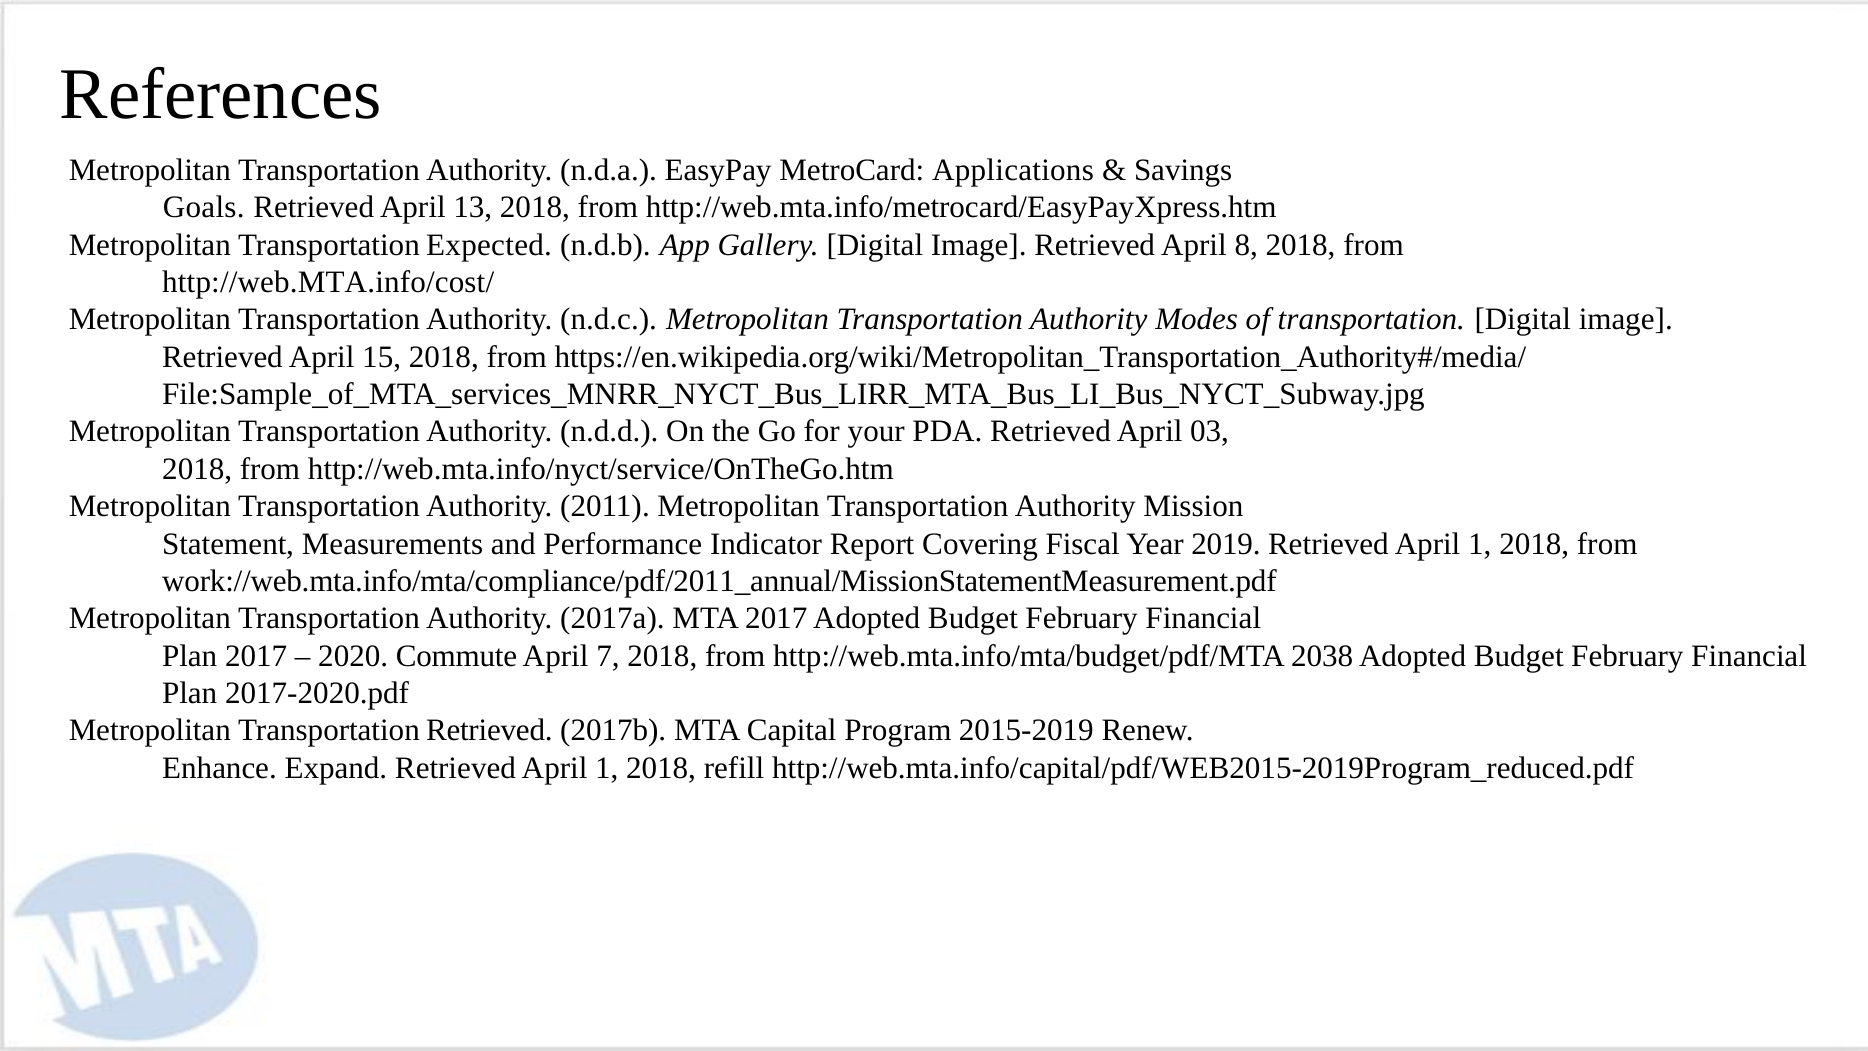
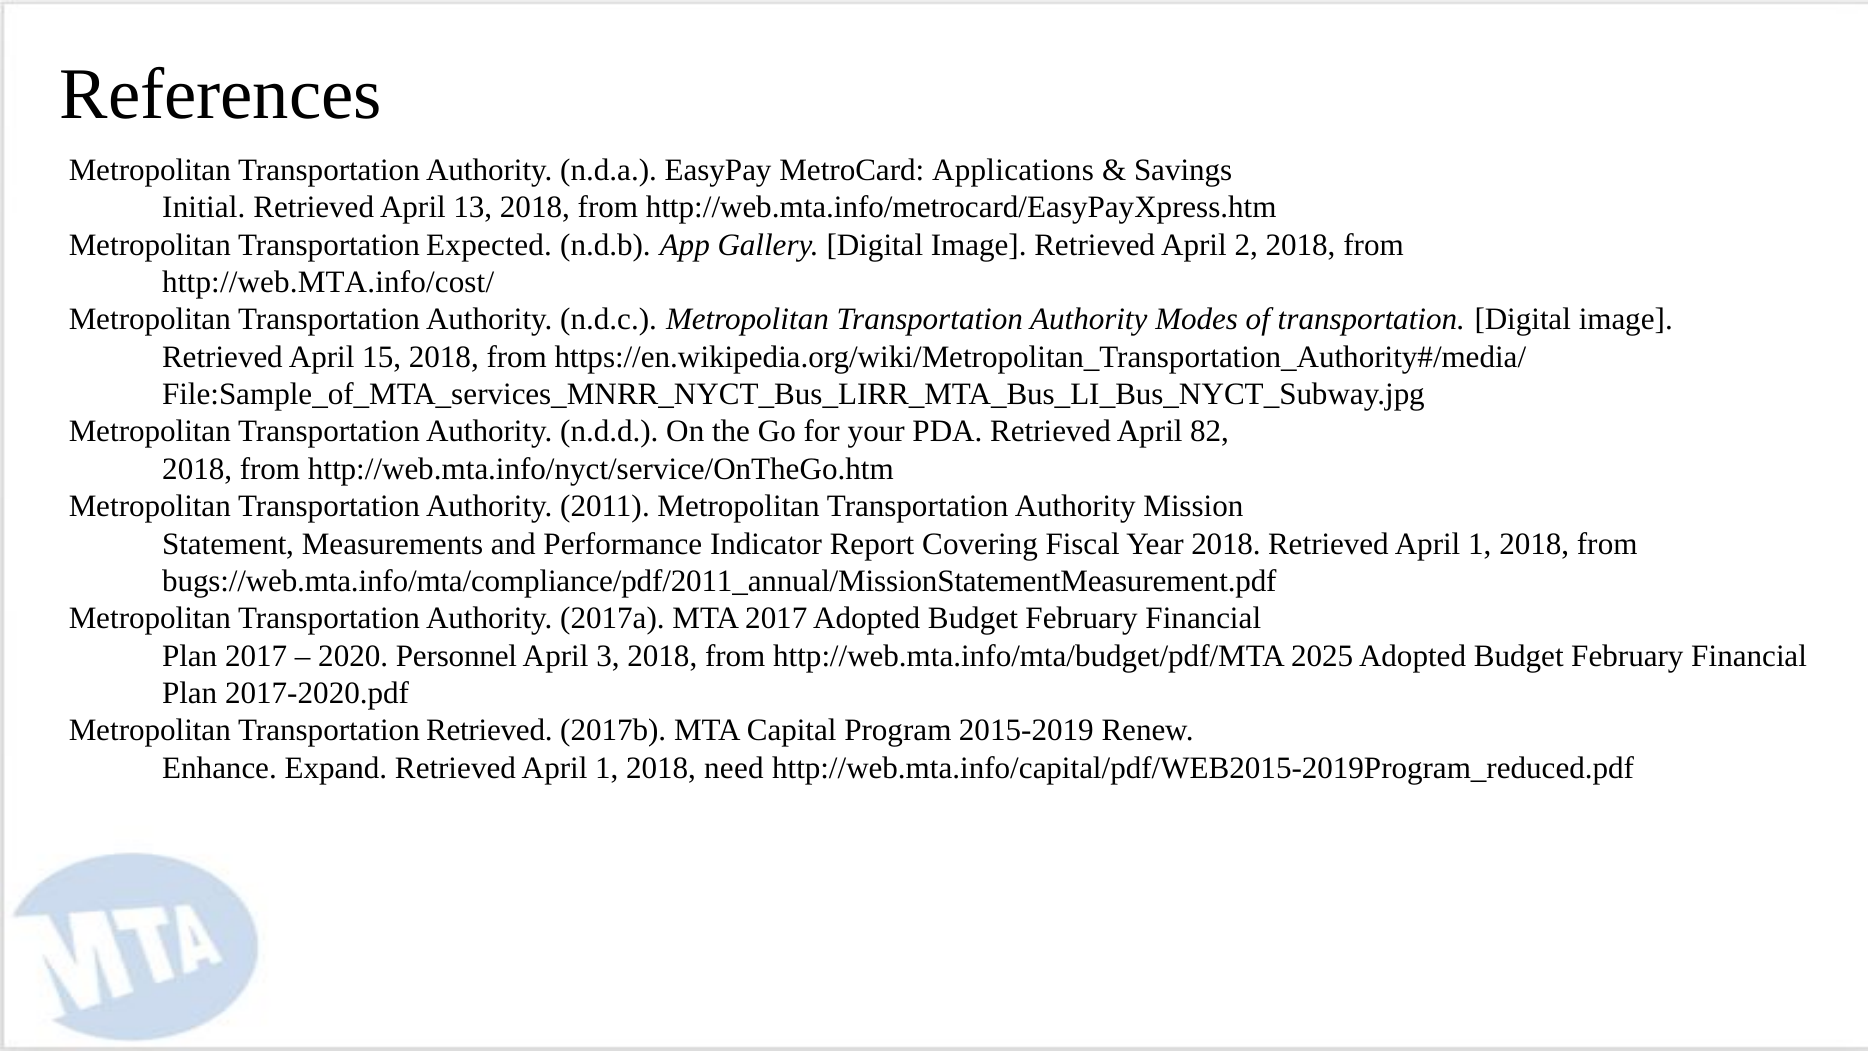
Goals: Goals -> Initial
8: 8 -> 2
03: 03 -> 82
Year 2019: 2019 -> 2018
work://web.mta.info/mta/compliance/pdf/2011_annual/MissionStatementMeasurement.pdf: work://web.mta.info/mta/compliance/pdf/2011_annual/MissionStatementMeasurement.pdf -> bugs://web.mta.info/mta/compliance/pdf/2011_annual/MissionStatementMeasurement.pdf
Commute: Commute -> Personnel
7: 7 -> 3
2038: 2038 -> 2025
refill: refill -> need
